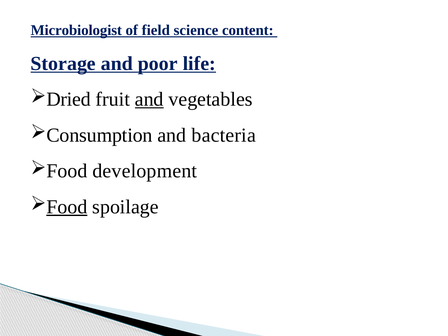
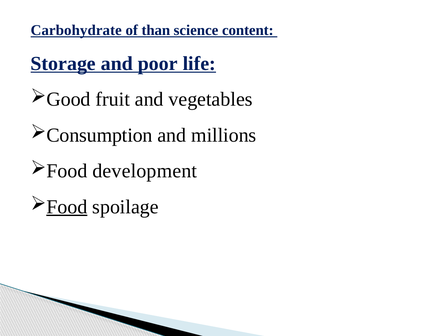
Microbiologist: Microbiologist -> Carbohydrate
field: field -> than
Dried: Dried -> Good
and at (149, 99) underline: present -> none
bacteria: bacteria -> millions
